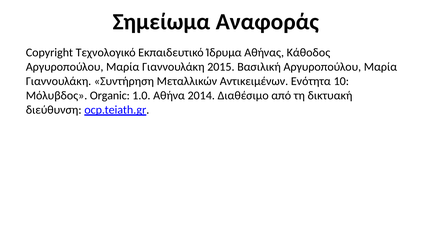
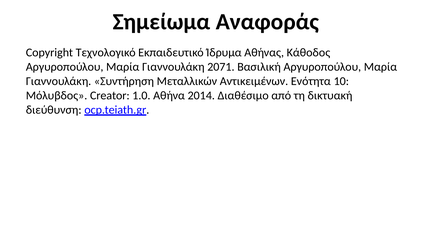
2015: 2015 -> 2071
Organic: Organic -> Creator
